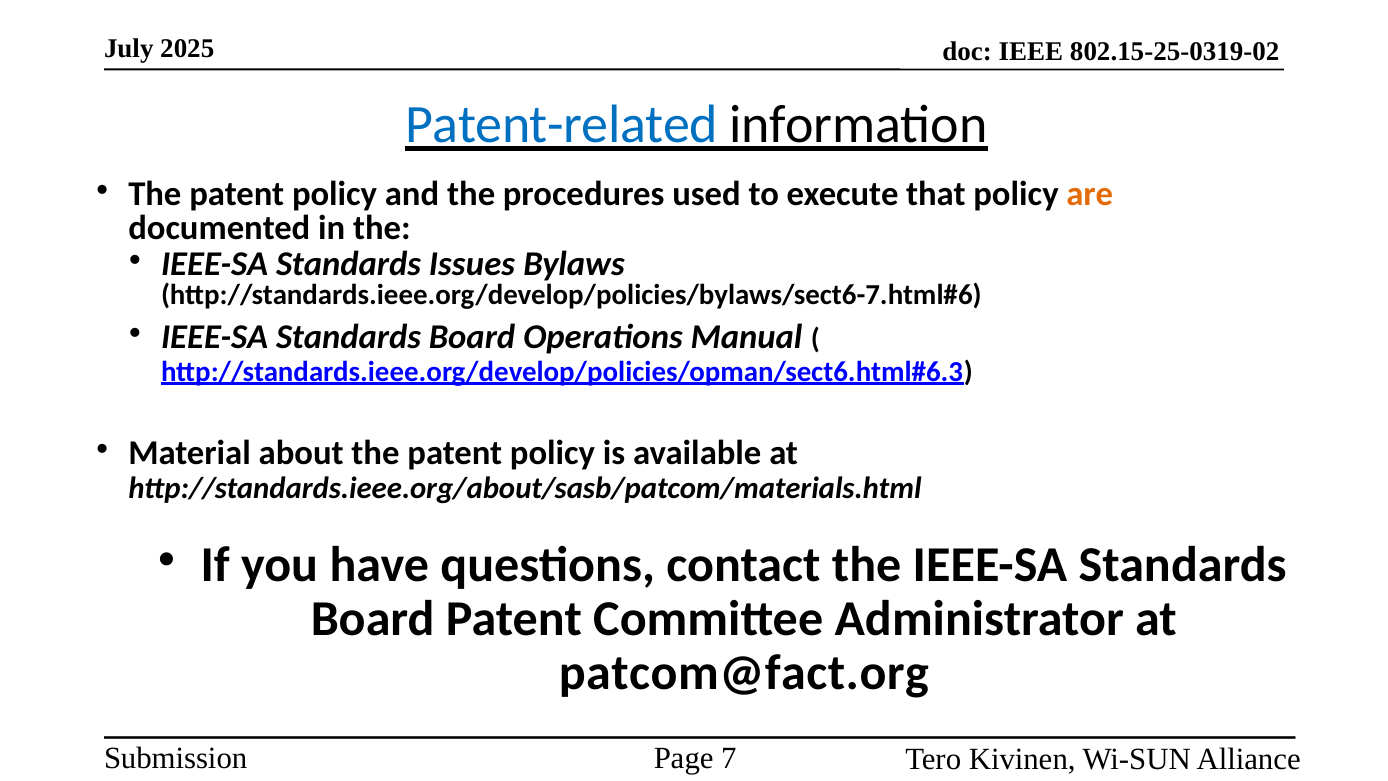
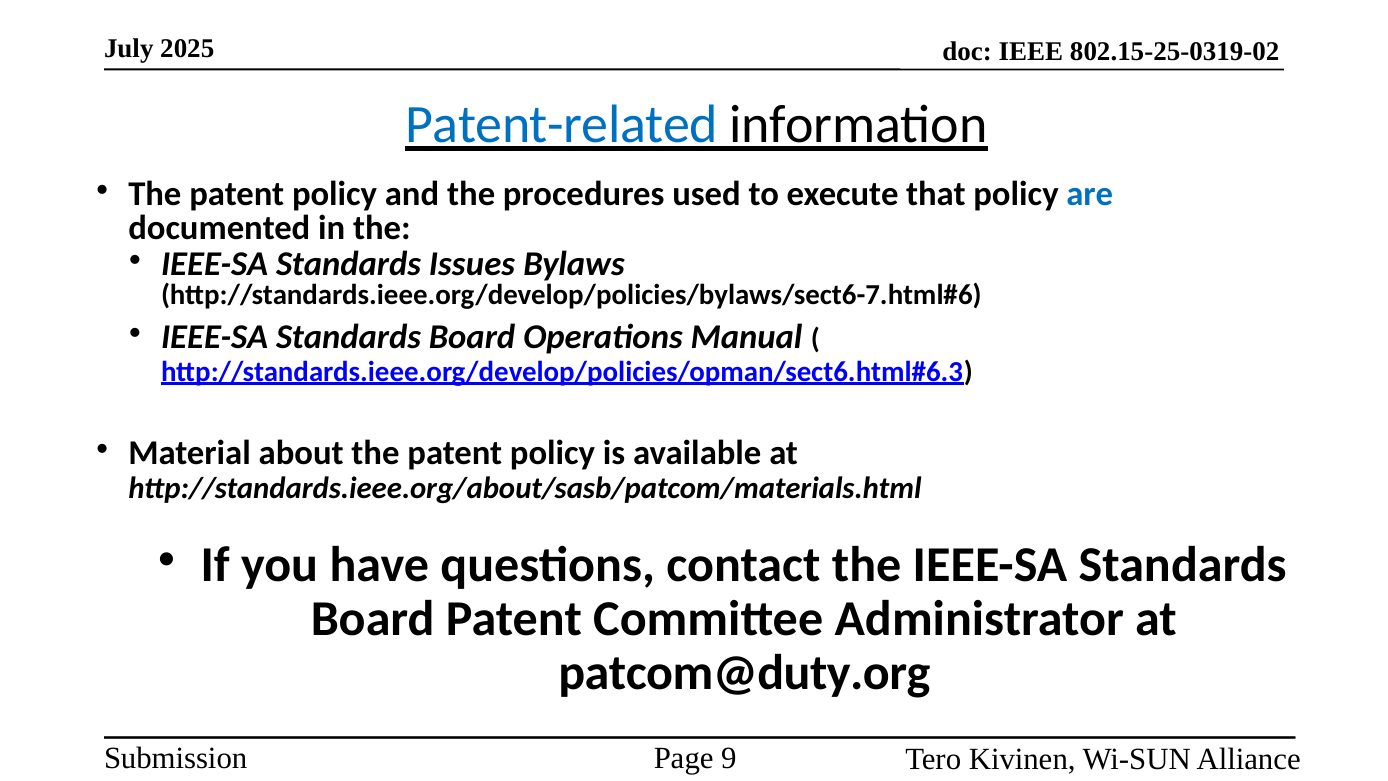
are colour: orange -> blue
patcom@fact.org: patcom@fact.org -> patcom@duty.org
7: 7 -> 9
